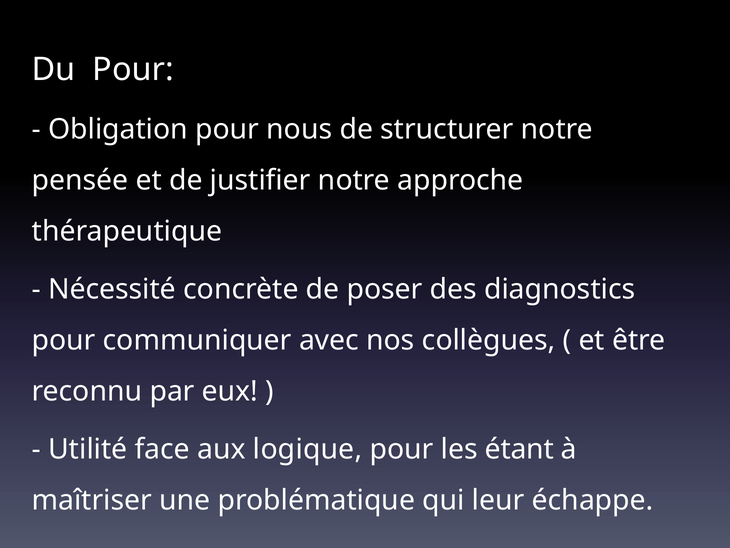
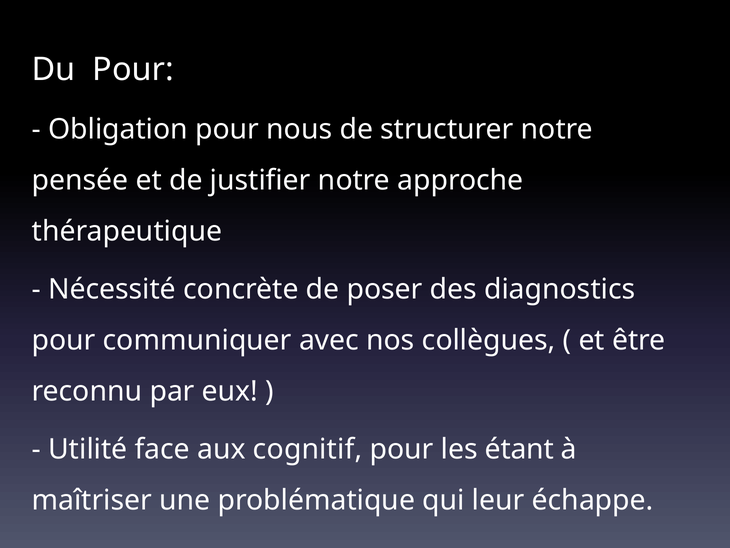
logique: logique -> cognitif
